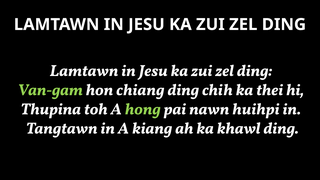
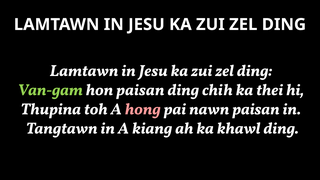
hon chiang: chiang -> paisan
hong colour: light green -> pink
nawn huihpi: huihpi -> paisan
